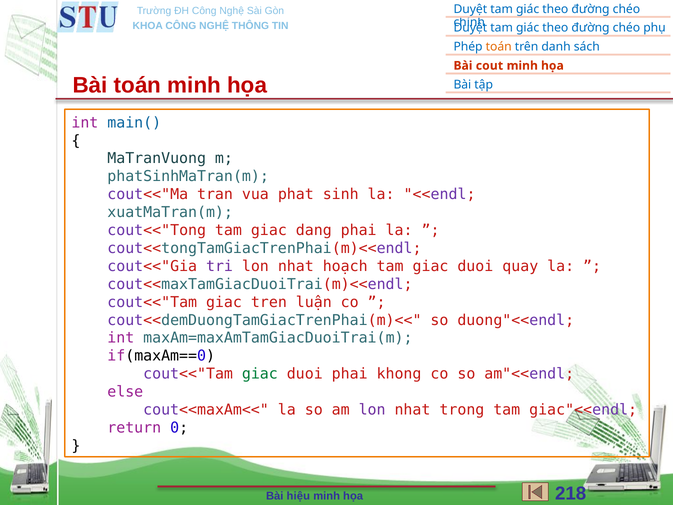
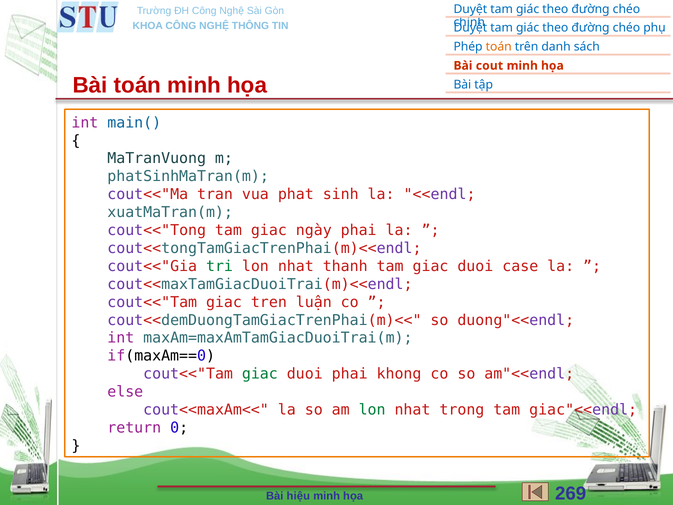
dang: dang -> ngày
tri colour: purple -> green
hoạch: hoạch -> thanh
quay: quay -> case
lon at (372, 410) colour: purple -> green
218: 218 -> 269
